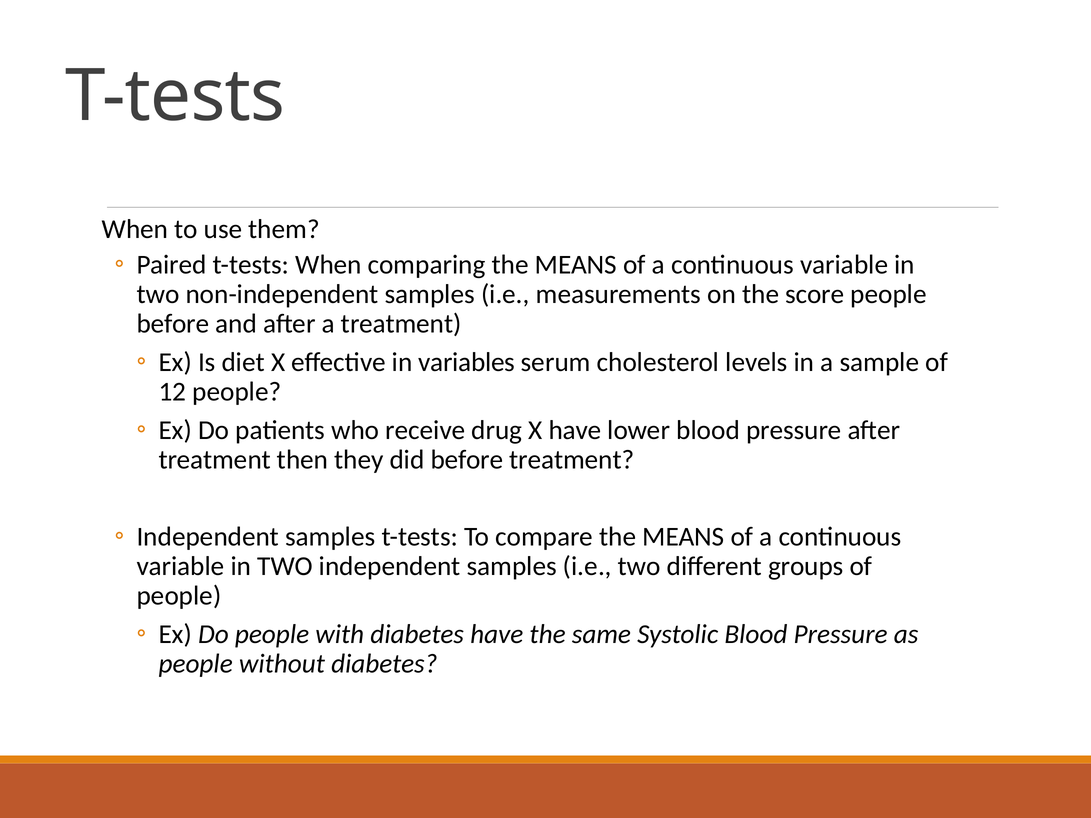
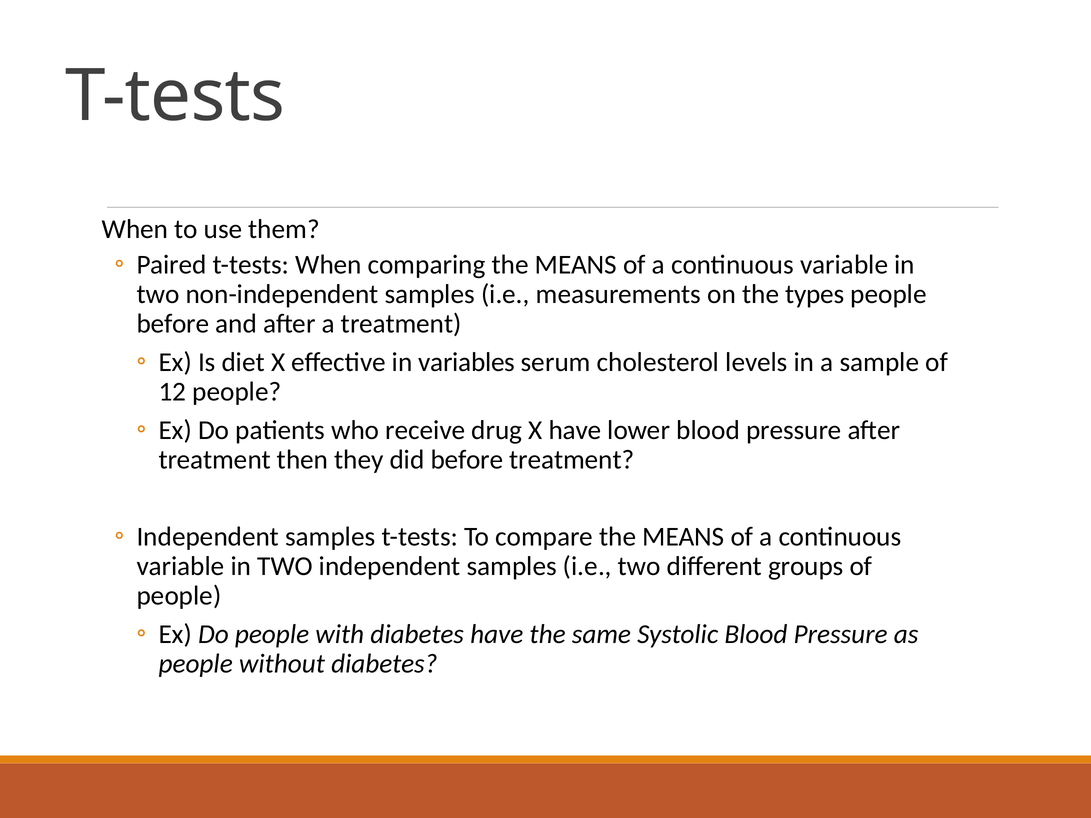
score: score -> types
